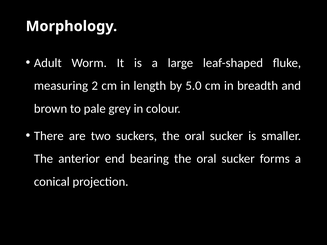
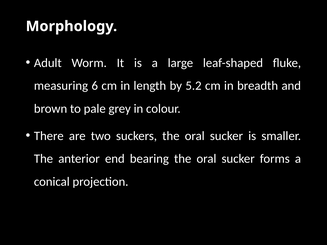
2: 2 -> 6
5.0: 5.0 -> 5.2
